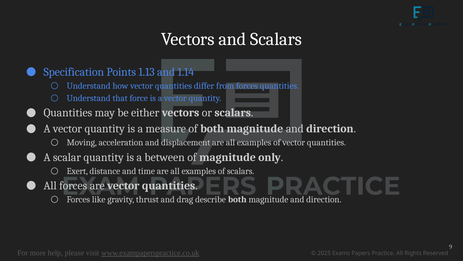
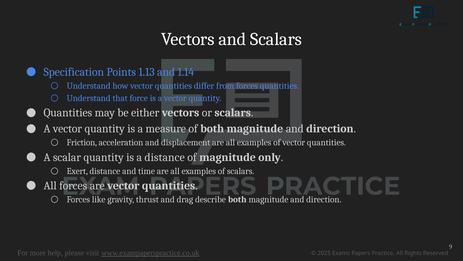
Moving: Moving -> Friction
a between: between -> distance
